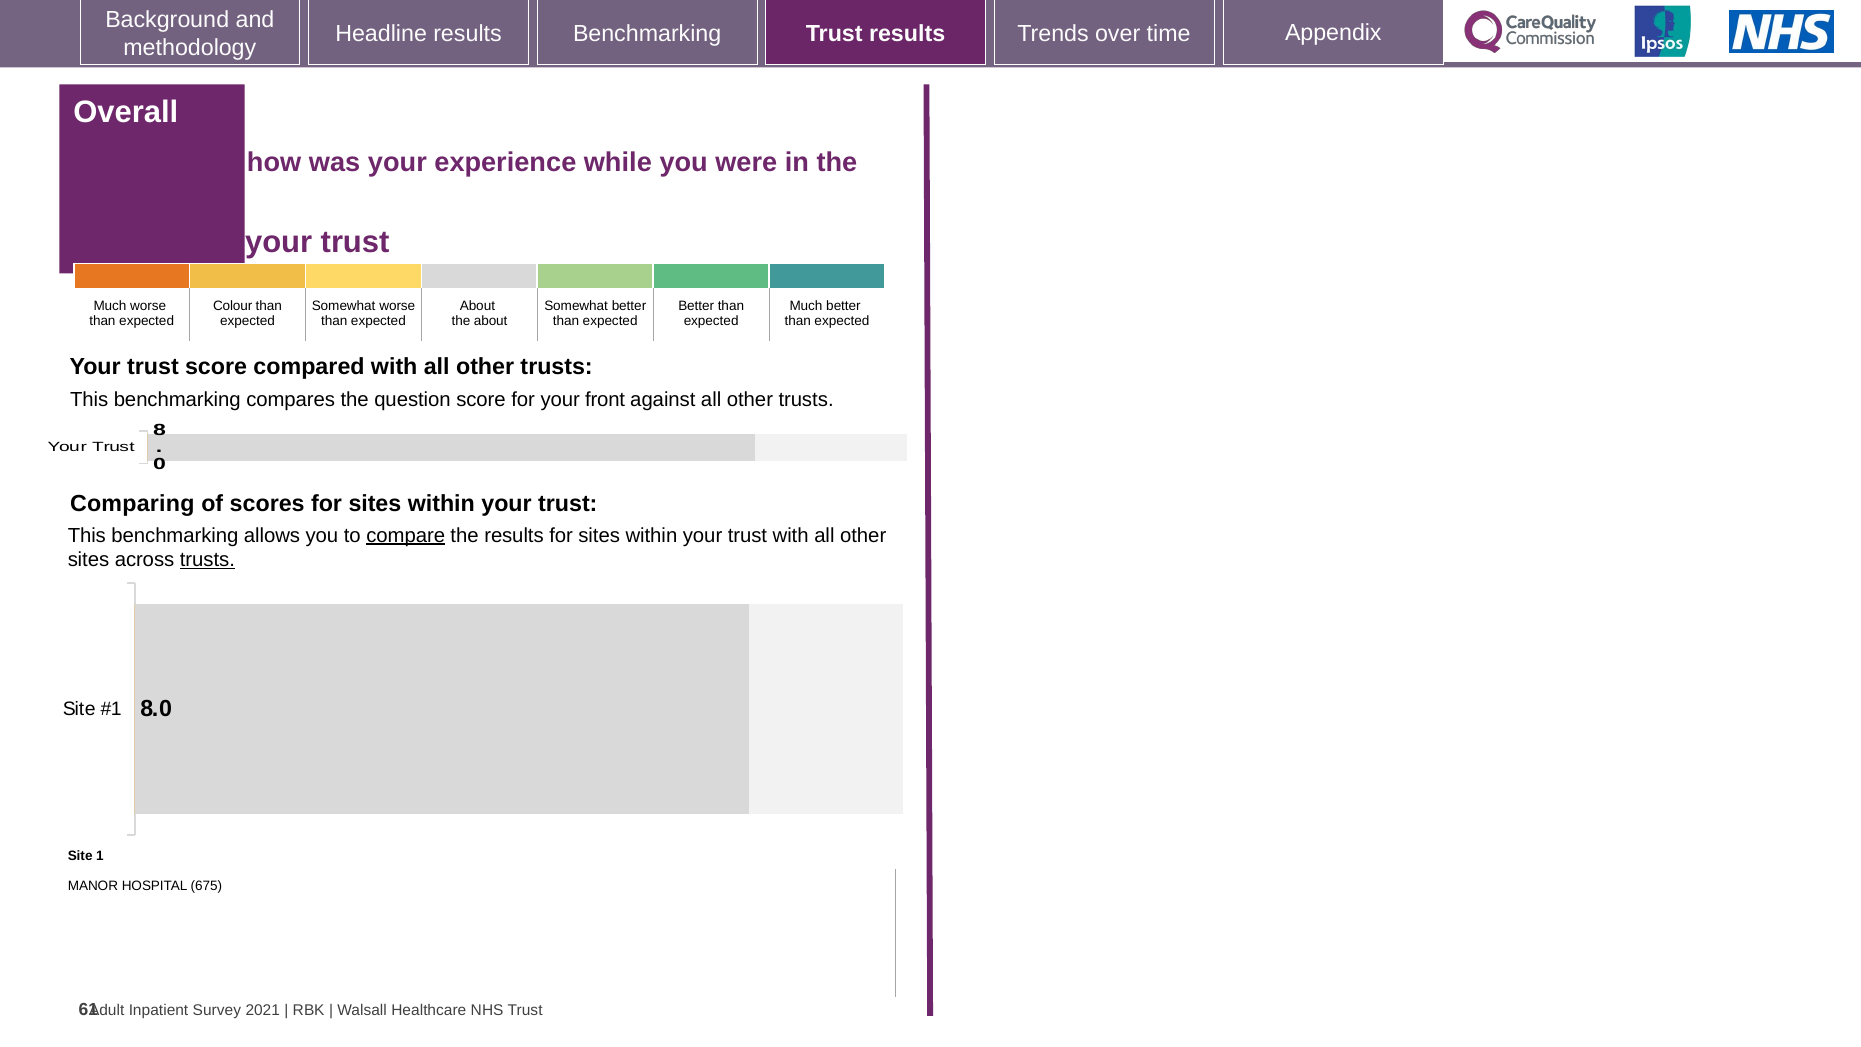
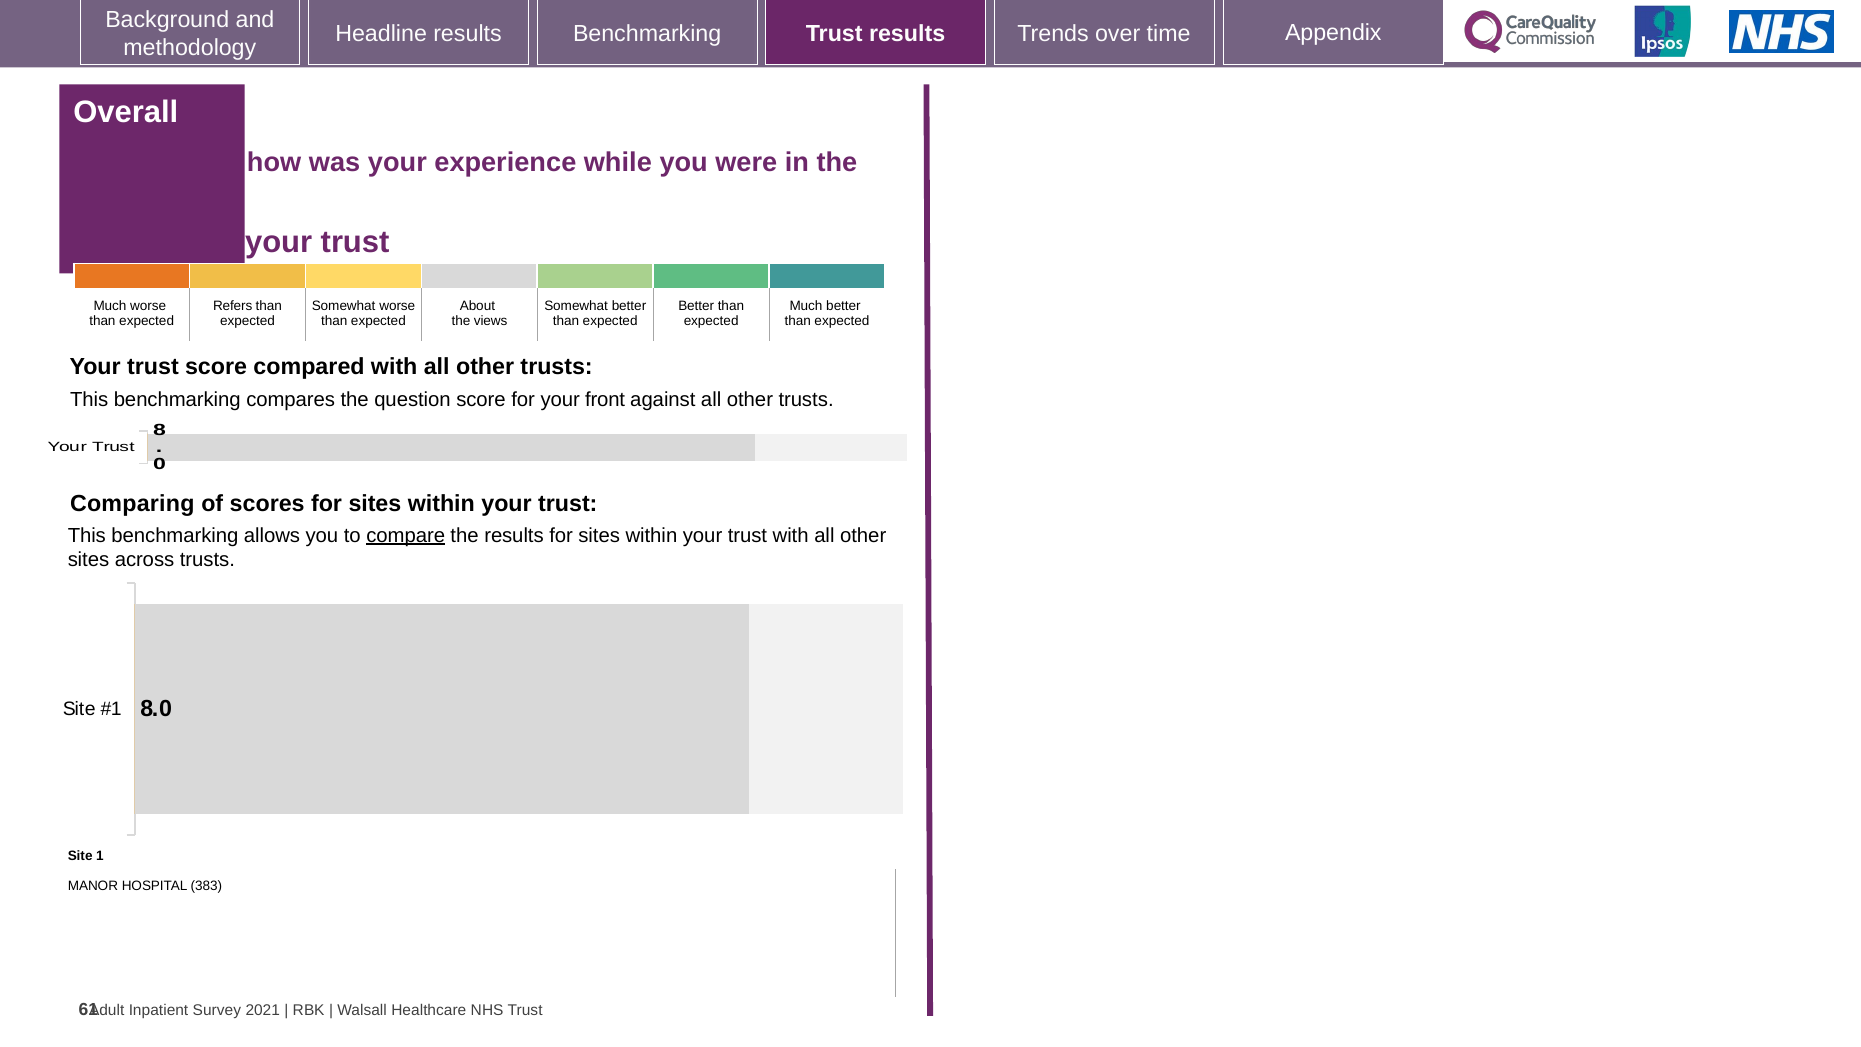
Colour: Colour -> Refers
the about: about -> views
trusts at (207, 560) underline: present -> none
675: 675 -> 383
